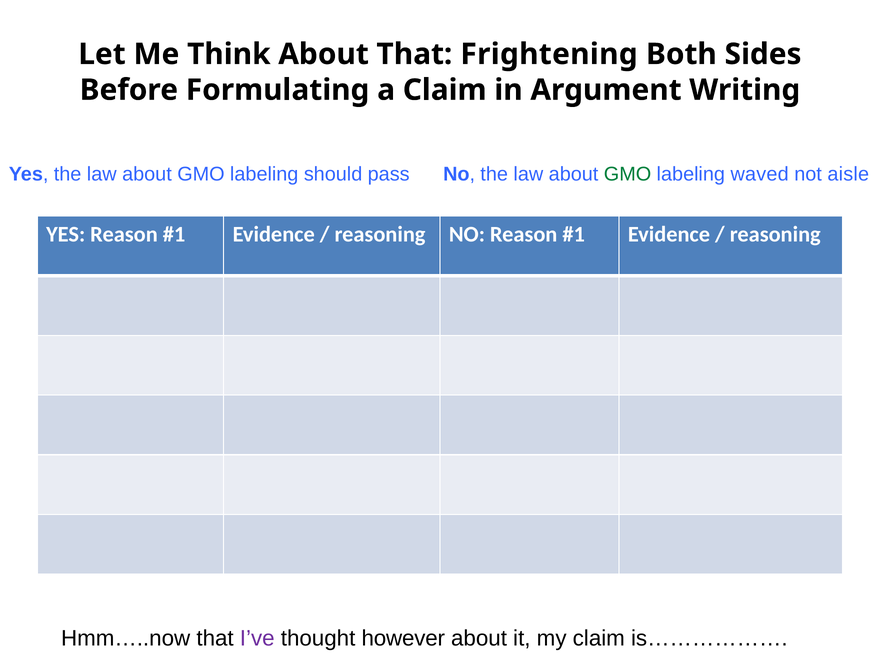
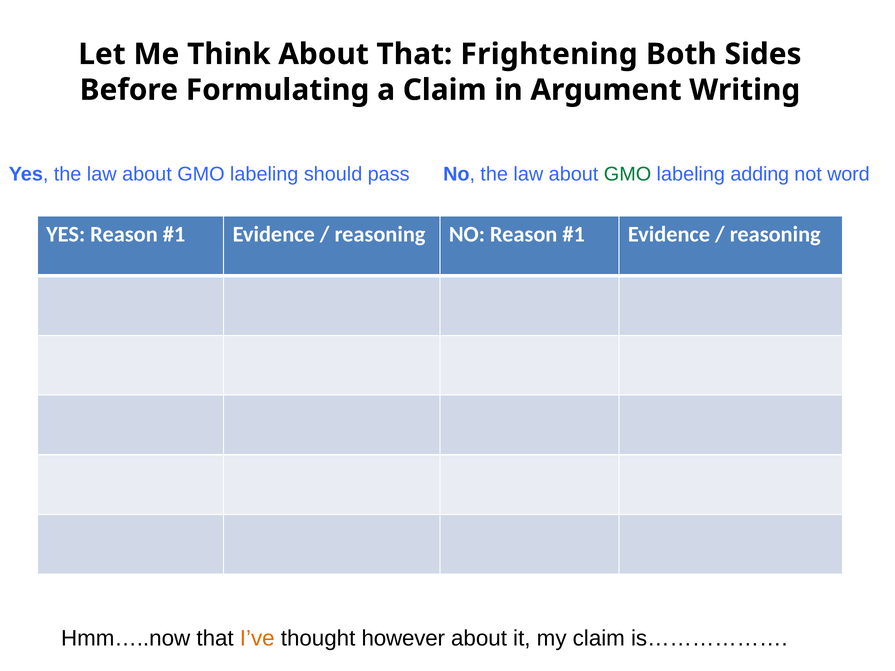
waved: waved -> adding
aisle: aisle -> word
I’ve colour: purple -> orange
